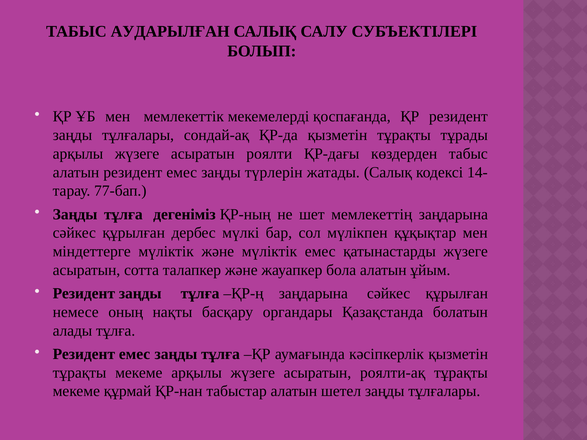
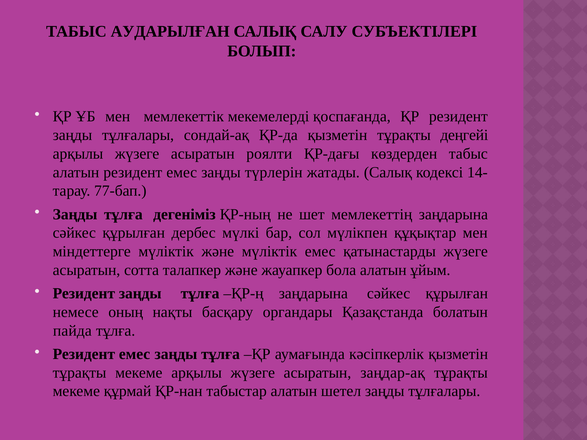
тұрады: тұрады -> деңгейі
алады: алады -> пайда
роялти-ақ: роялти-ақ -> заңдар-ақ
